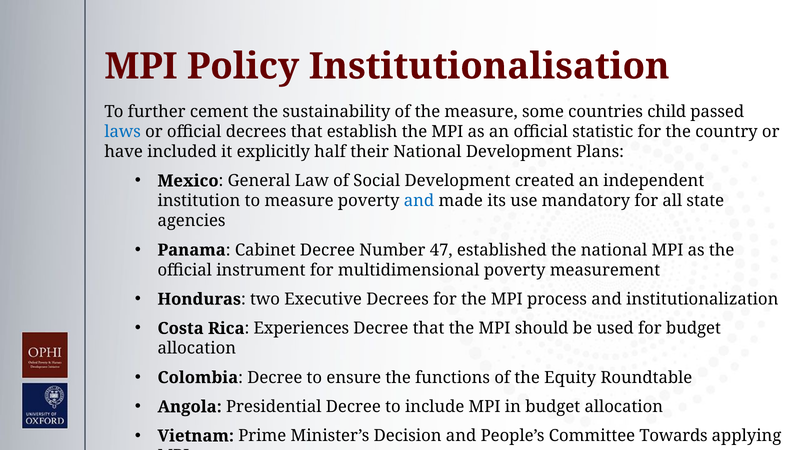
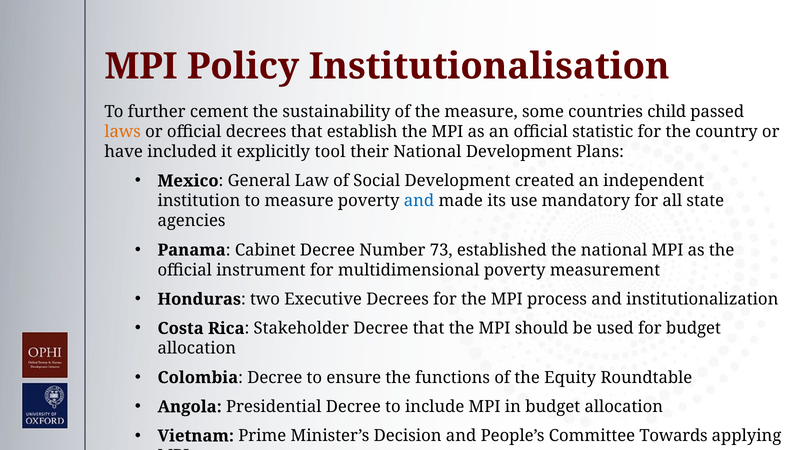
laws colour: blue -> orange
half: half -> tool
47: 47 -> 73
Experiences: Experiences -> Stakeholder
